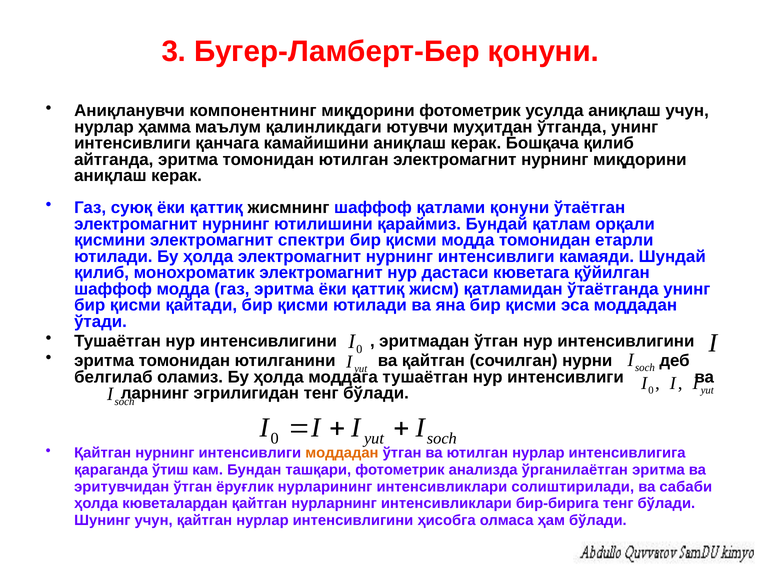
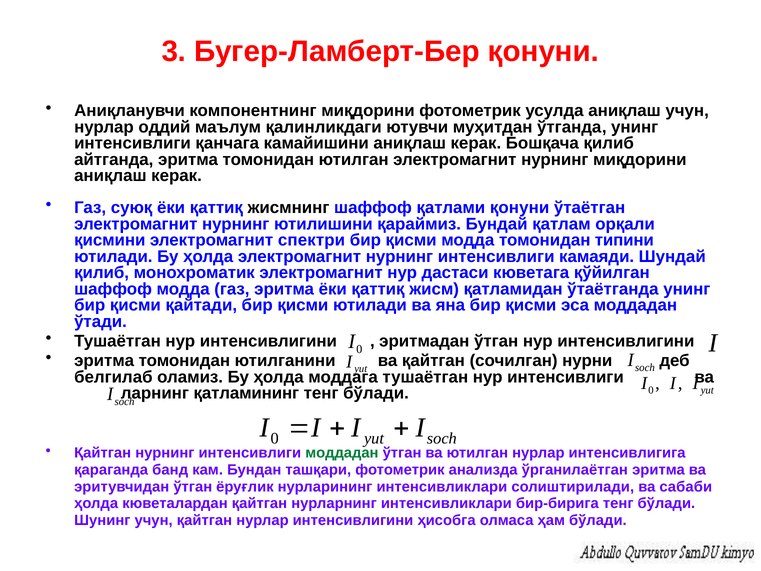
ҳамма: ҳамма -> оддий
етарли: етарли -> типини
эгрилигидан: эгрилигидан -> қатламининг
моддадан at (342, 453) colour: orange -> green
ўтиш: ўтиш -> банд
